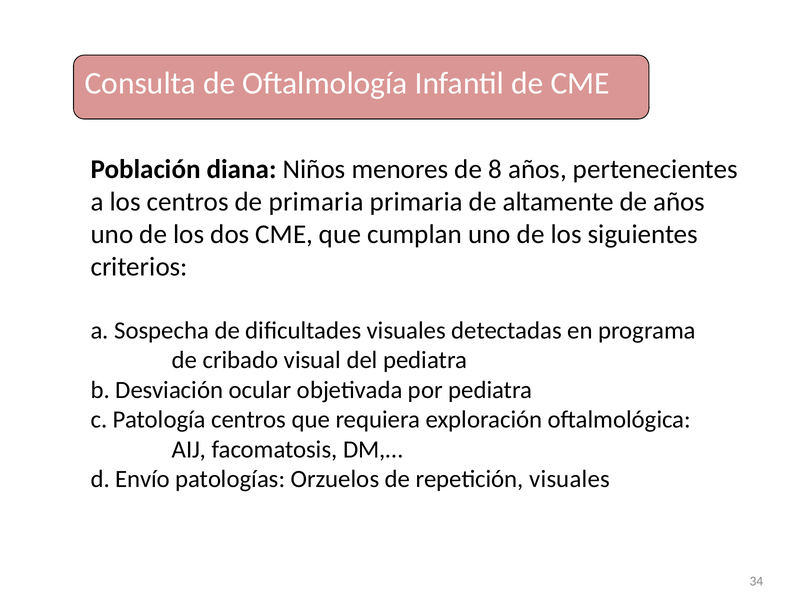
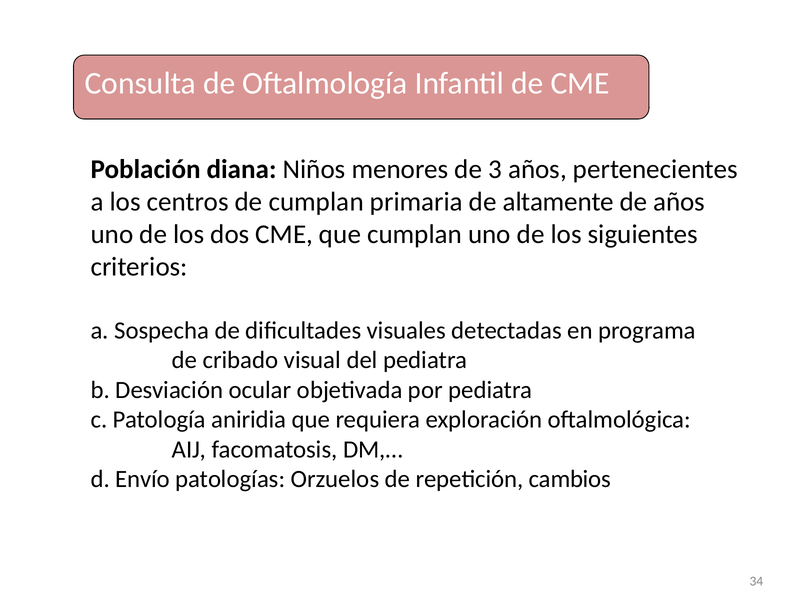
8: 8 -> 3
de primaria: primaria -> cumplan
Patología centros: centros -> aniridia
repetición visuales: visuales -> cambios
